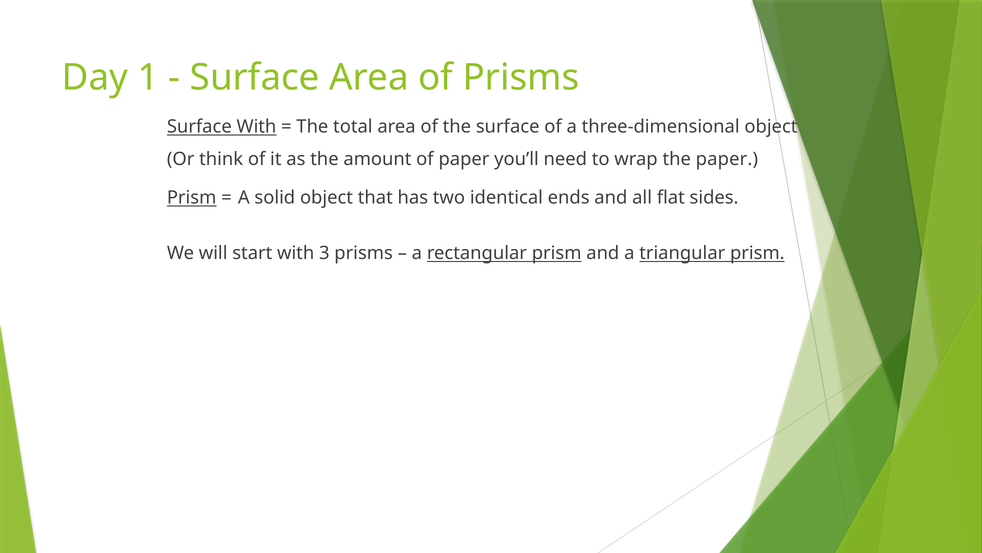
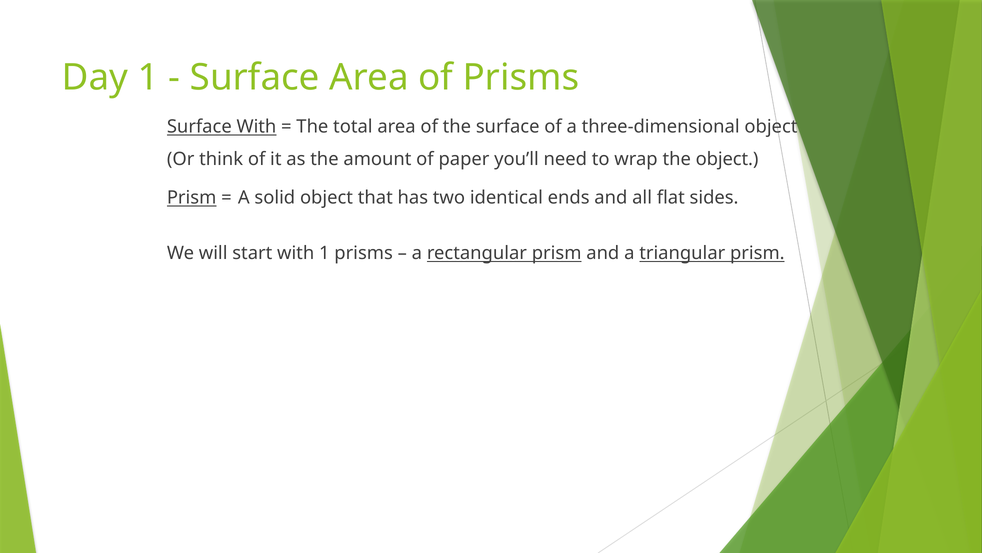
the paper: paper -> object
with 3: 3 -> 1
